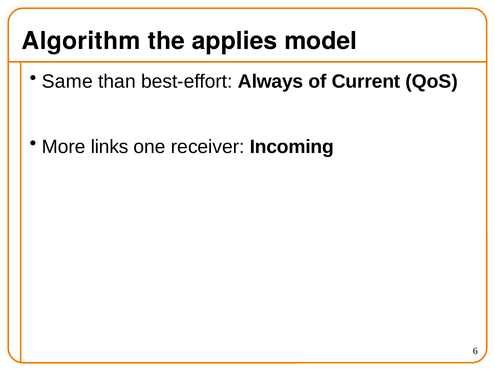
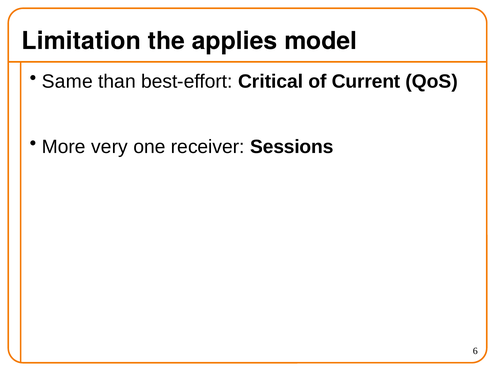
Algorithm: Algorithm -> Limitation
Always: Always -> Critical
links: links -> very
Incoming: Incoming -> Sessions
